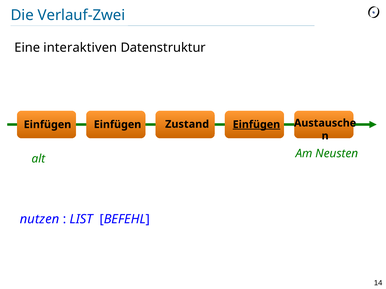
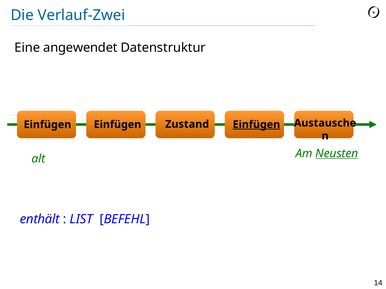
interaktiven: interaktiven -> angewendet
Neusten underline: none -> present
nutzen: nutzen -> enthält
